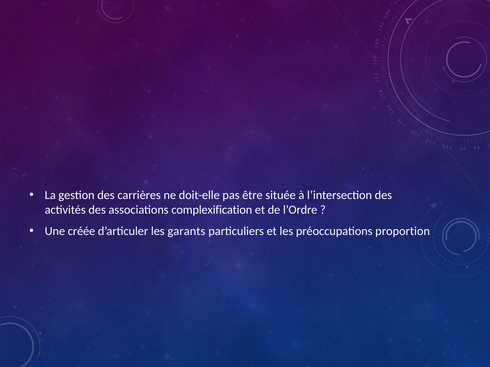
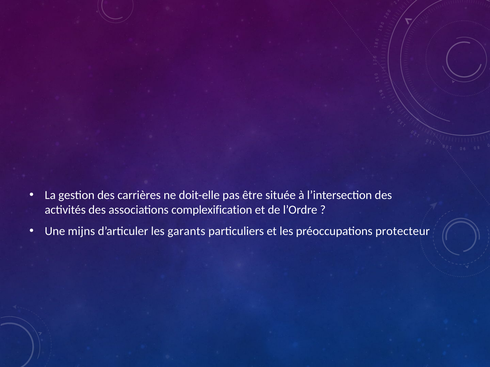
créée: créée -> mijns
proportion: proportion -> protecteur
